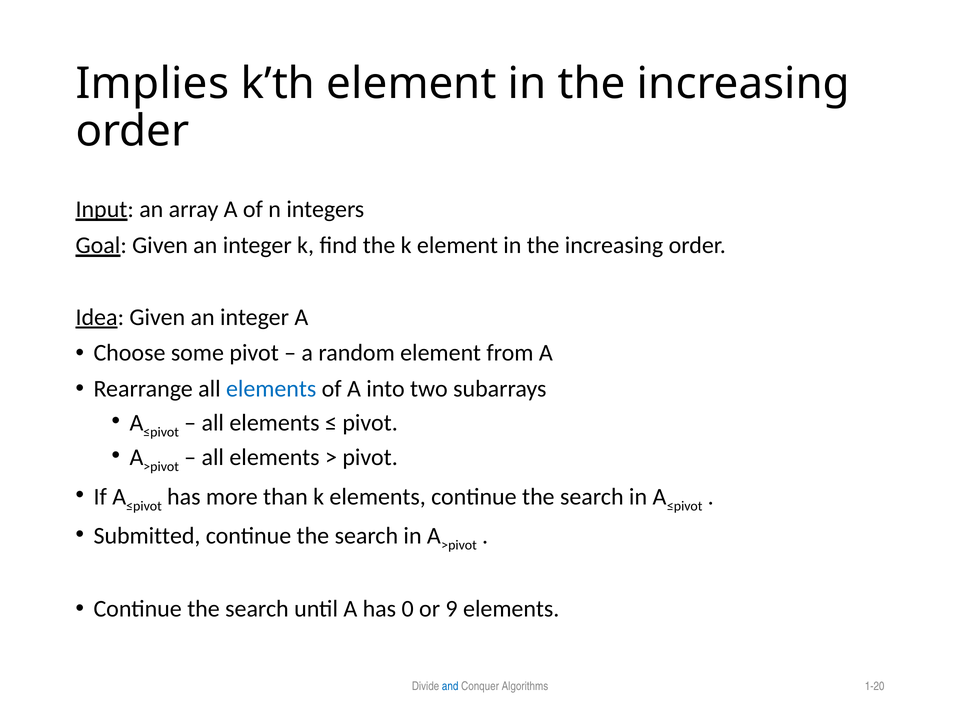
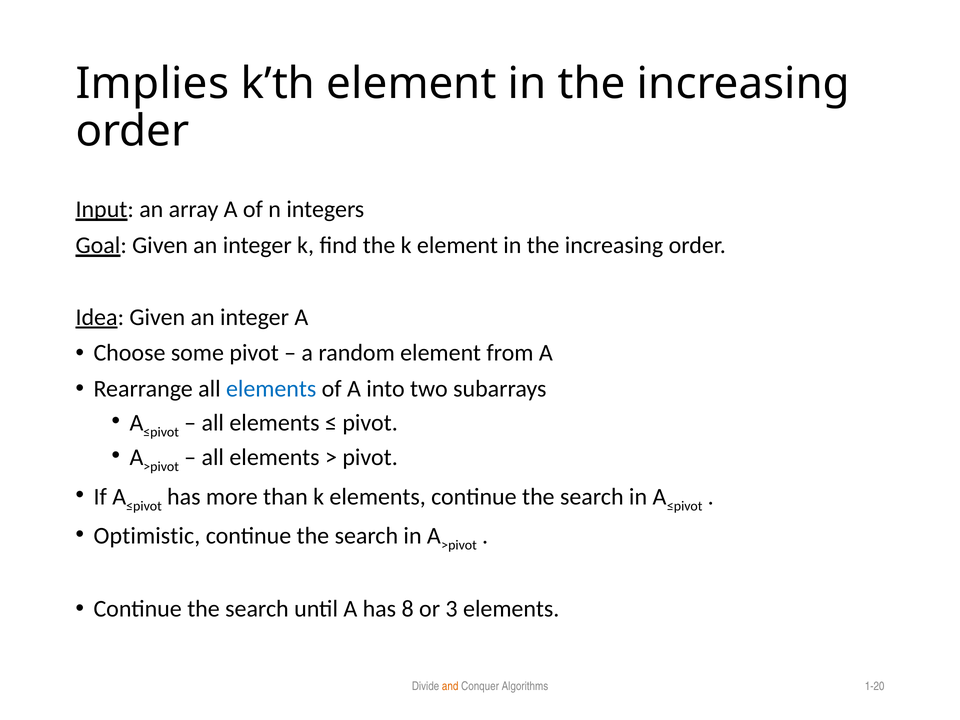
Submitted: Submitted -> Optimistic
0: 0 -> 8
9: 9 -> 3
and colour: blue -> orange
